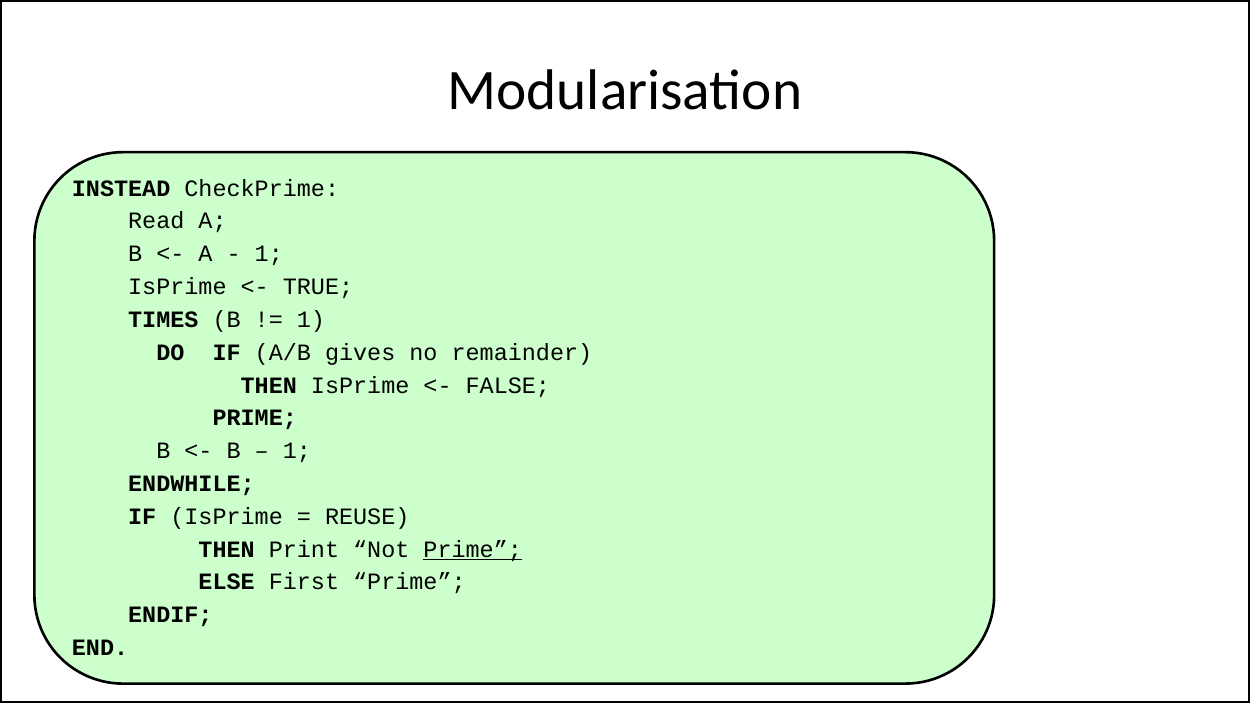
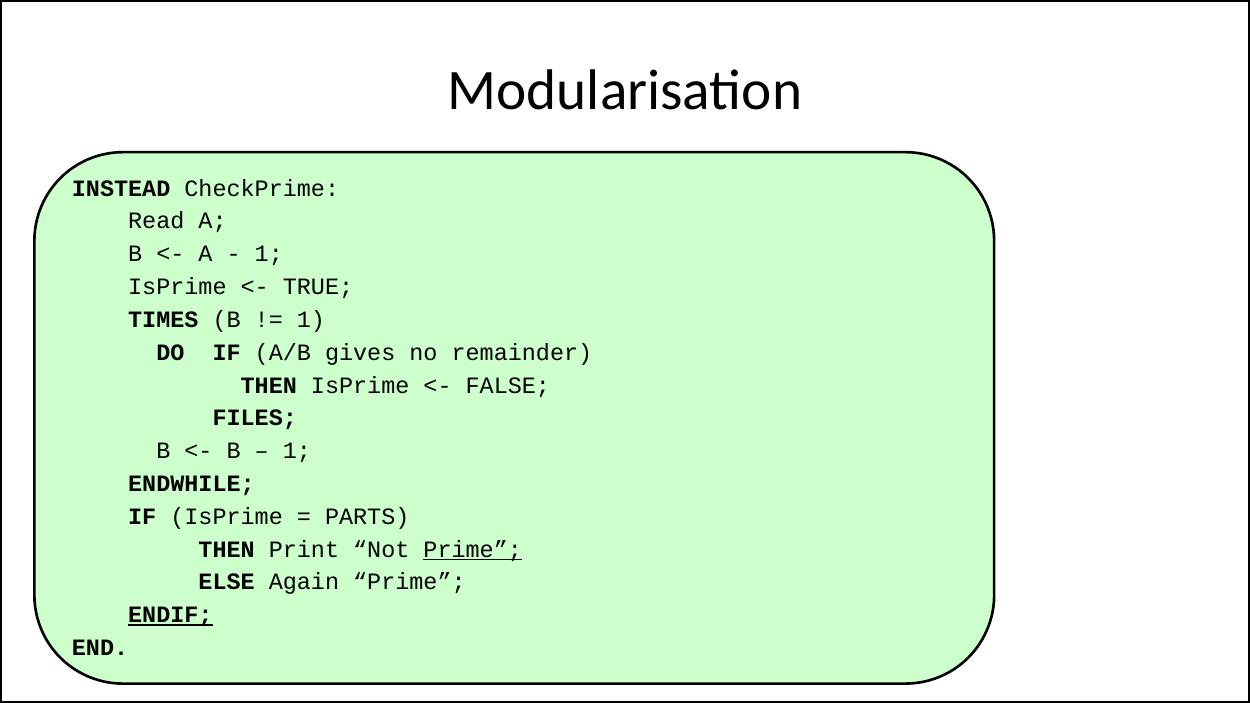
PRIME at (255, 418): PRIME -> FILES
REUSE: REUSE -> PARTS
First: First -> Again
ENDIF underline: none -> present
